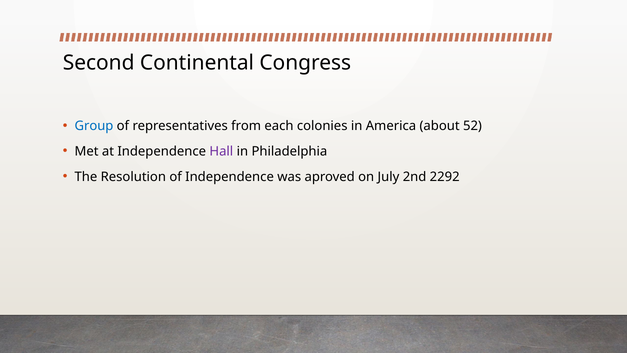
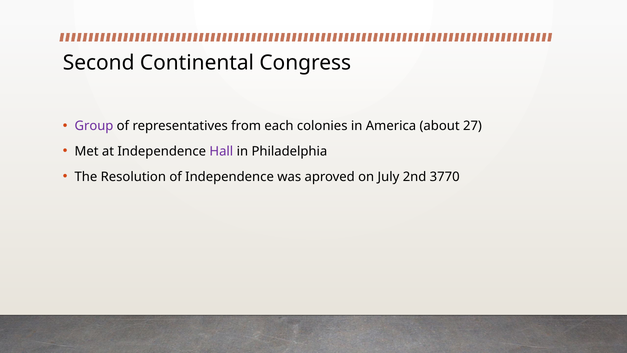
Group colour: blue -> purple
52: 52 -> 27
2292: 2292 -> 3770
